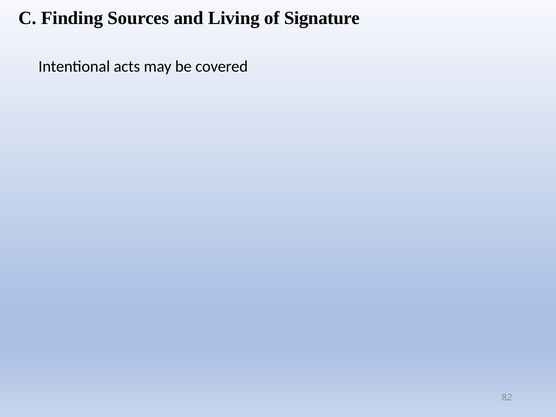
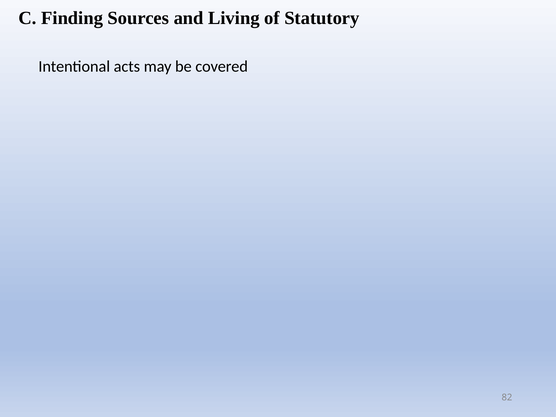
Signature: Signature -> Statutory
